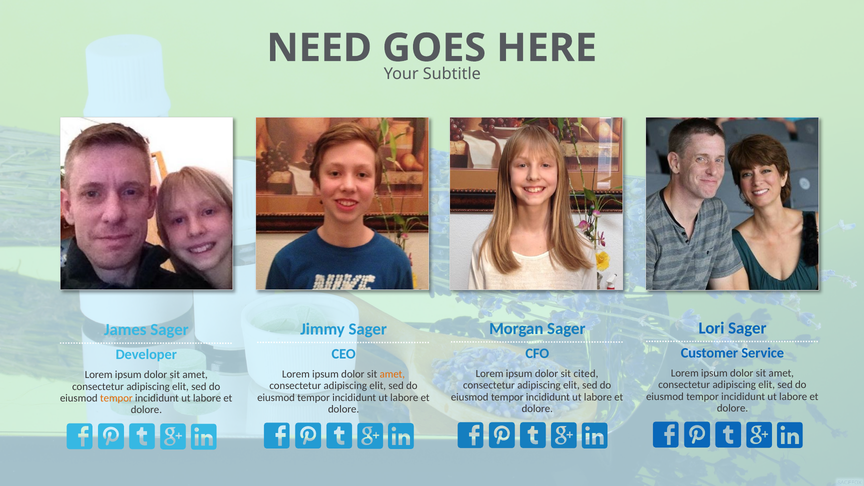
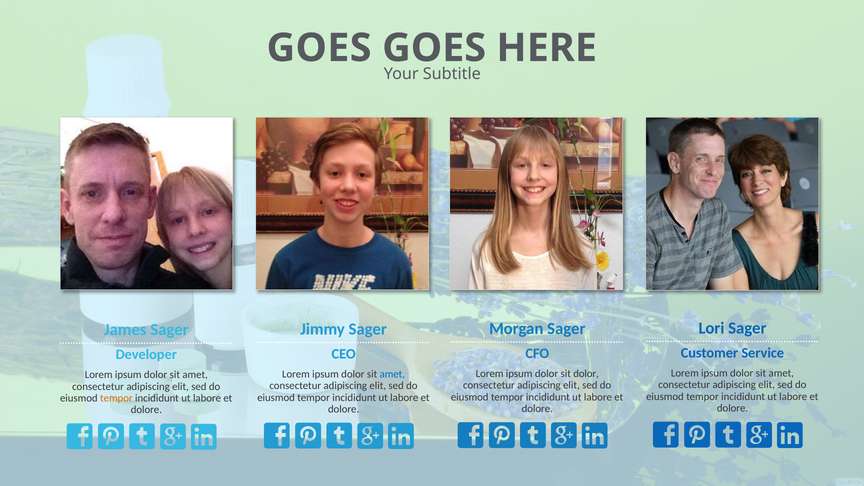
NEED at (319, 48): NEED -> GOES
sit cited: cited -> dolor
amet at (392, 374) colour: orange -> blue
